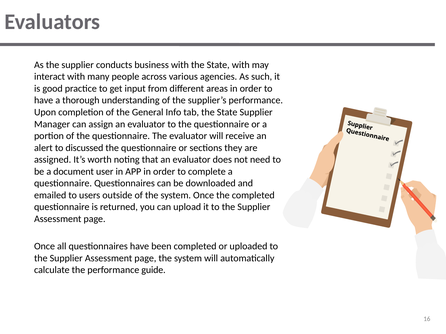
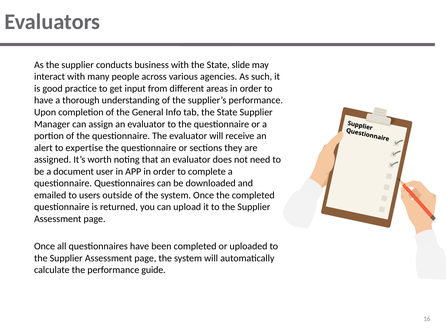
State with: with -> slide
discussed: discussed -> expertise
